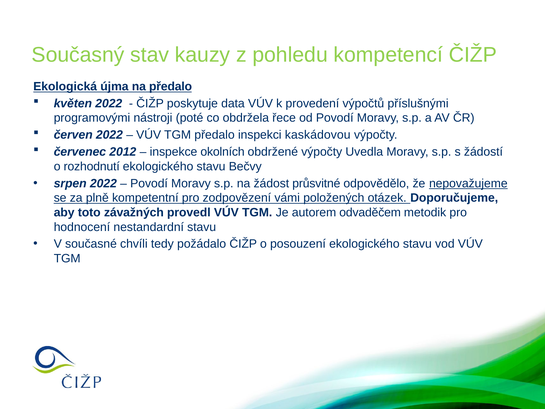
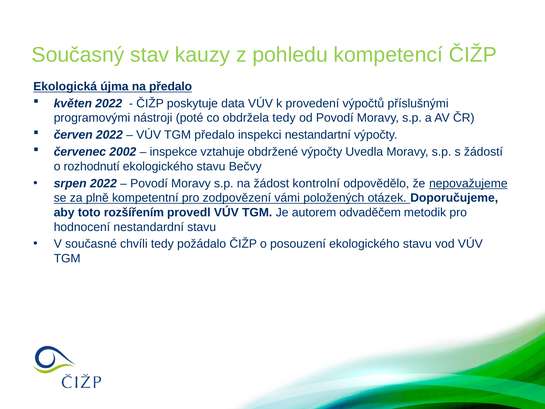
obdržela řece: řece -> tedy
kaskádovou: kaskádovou -> nestandartní
2012: 2012 -> 2002
okolních: okolních -> vztahuje
průsvitné: průsvitné -> kontrolní
závažných: závažných -> rozšířením
